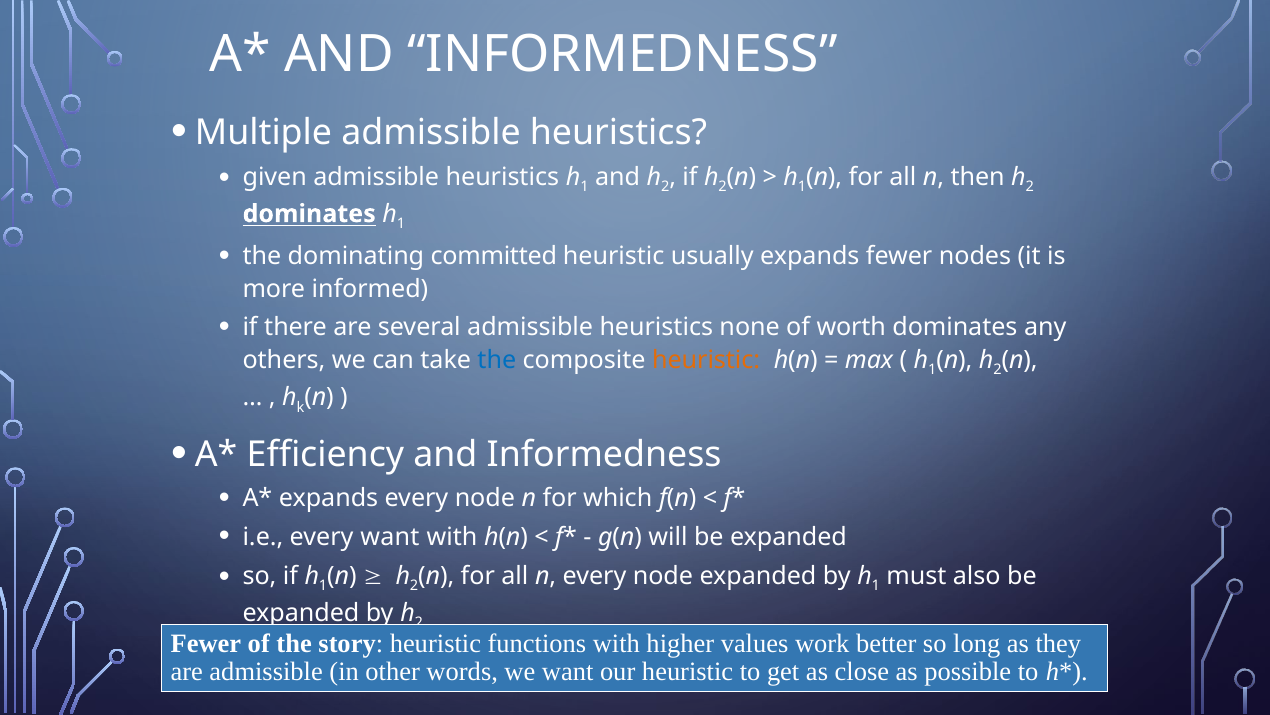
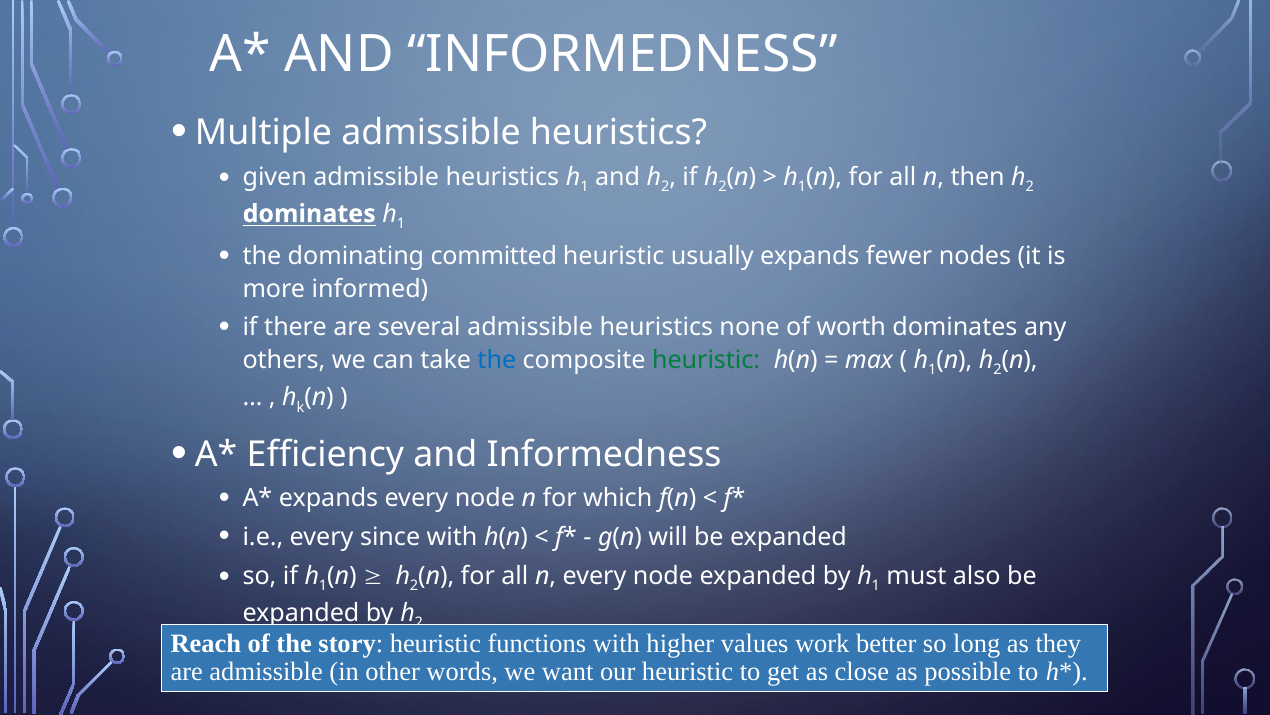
heuristic at (706, 360) colour: orange -> green
every want: want -> since
Fewer at (206, 643): Fewer -> Reach
